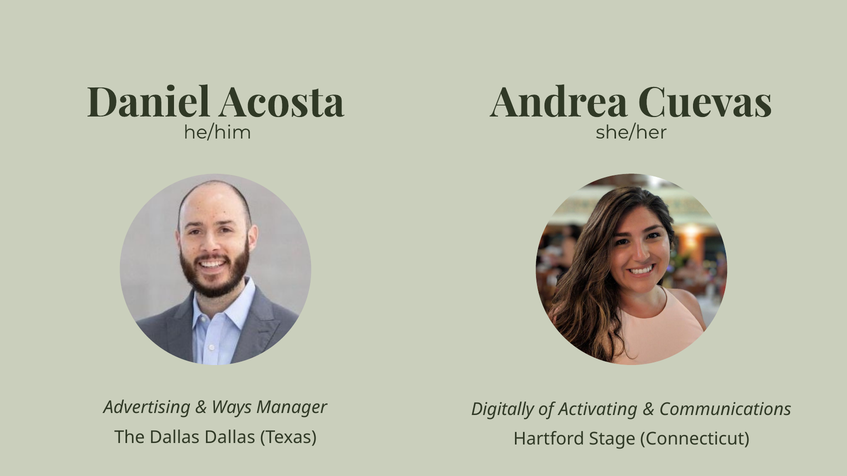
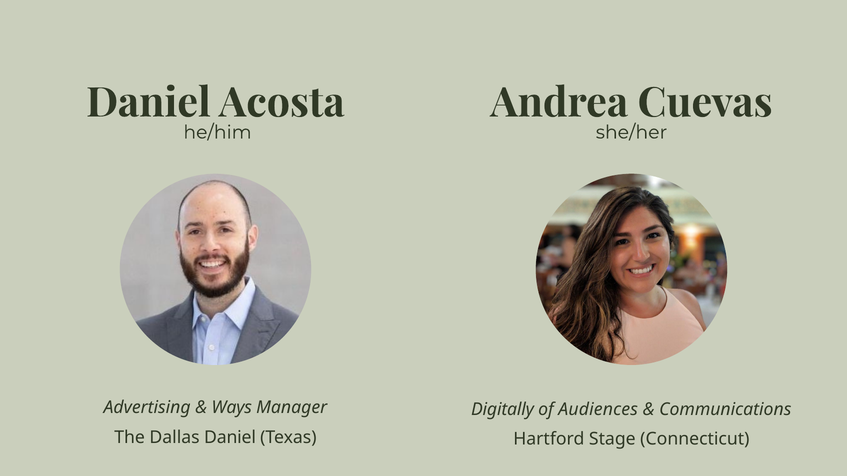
Activating: Activating -> Audiences
Dallas Dallas: Dallas -> Daniel
